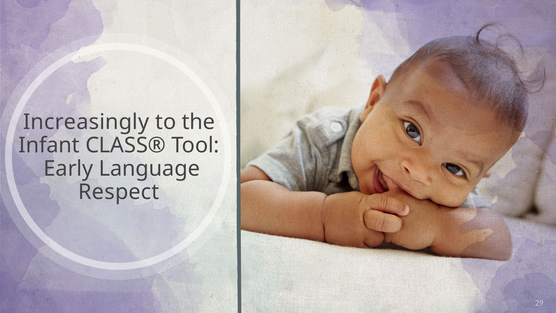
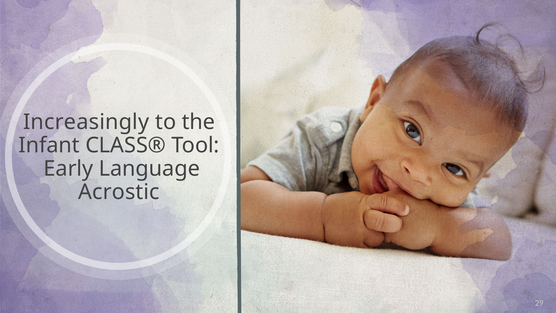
Respect: Respect -> Acrostic
